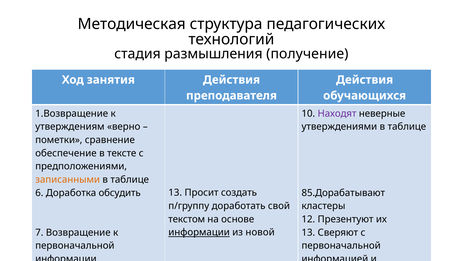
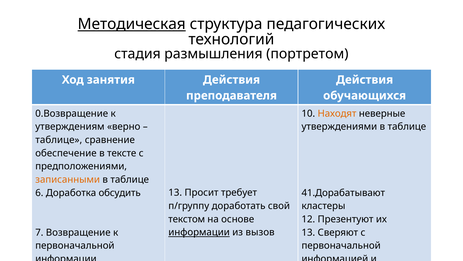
Методическая underline: none -> present
получение: получение -> портретом
1.Возвращение: 1.Возвращение -> 0.Возвращение
Находят colour: purple -> orange
пометки at (59, 140): пометки -> таблице
создать: создать -> требует
85.Дорабатывают: 85.Дорабатывают -> 41.Дорабатывают
новой: новой -> вызов
